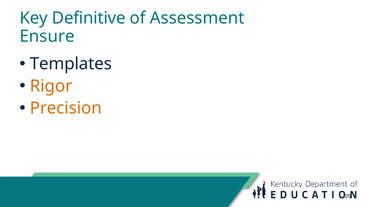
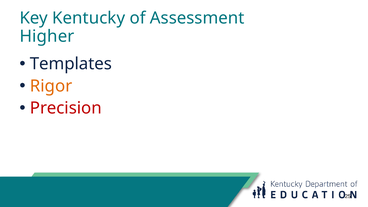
Definitive: Definitive -> Kentucky
Ensure: Ensure -> Higher
Precision colour: orange -> red
